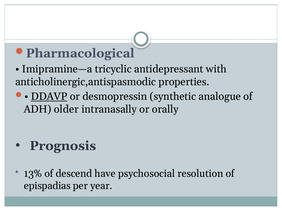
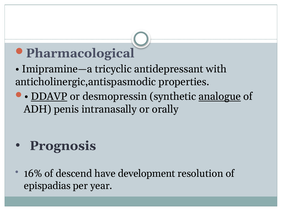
analogue underline: none -> present
older: older -> penis
13%: 13% -> 16%
psychosocial: psychosocial -> development
